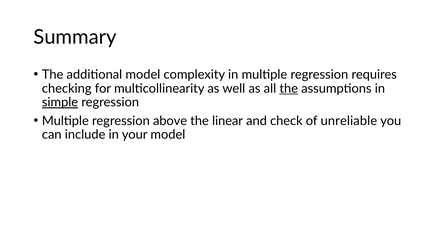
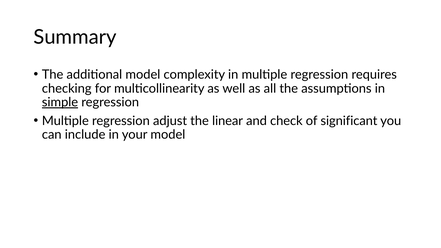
the at (289, 88) underline: present -> none
above: above -> adjust
unreliable: unreliable -> significant
